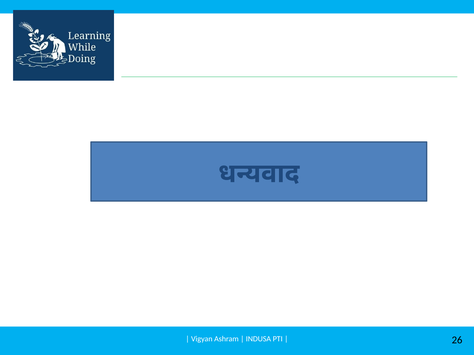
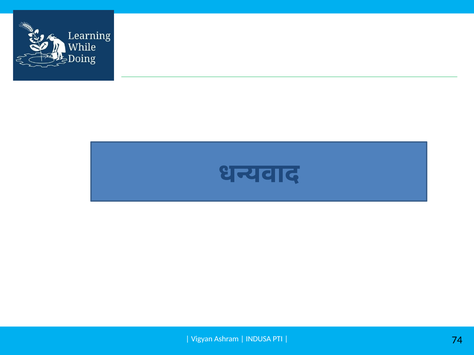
26: 26 -> 74
